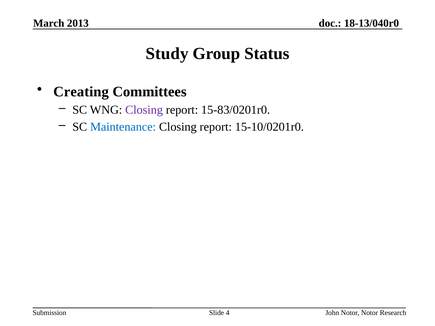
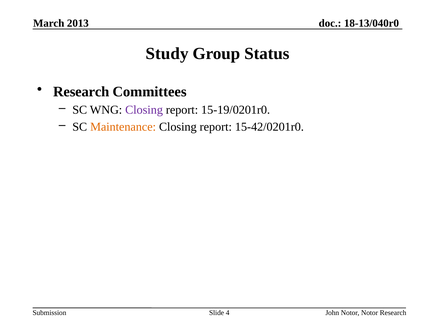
Creating at (81, 92): Creating -> Research
15-83/0201r0: 15-83/0201r0 -> 15-19/0201r0
Maintenance colour: blue -> orange
15-10/0201r0: 15-10/0201r0 -> 15-42/0201r0
